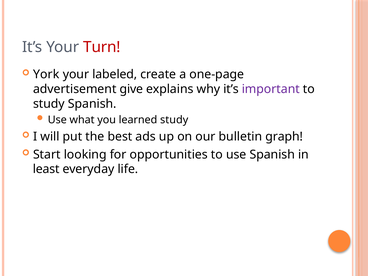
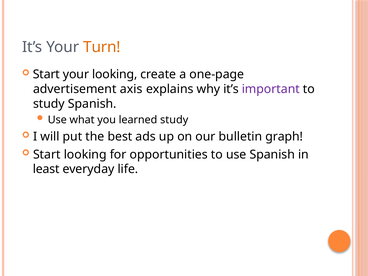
Turn colour: red -> orange
York at (46, 74): York -> Start
your labeled: labeled -> looking
give: give -> axis
